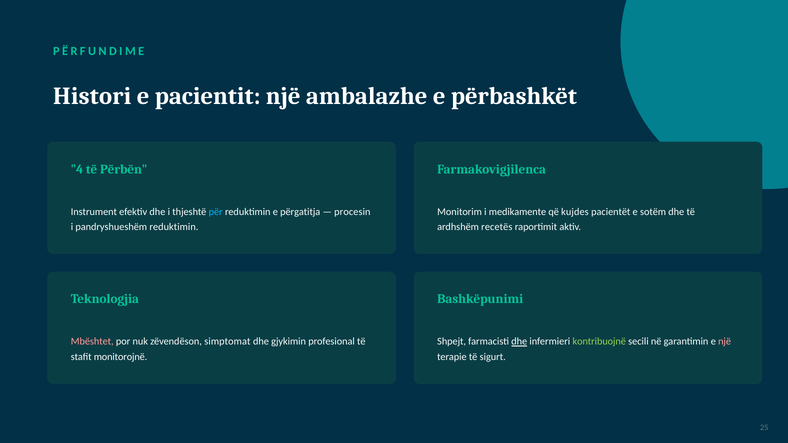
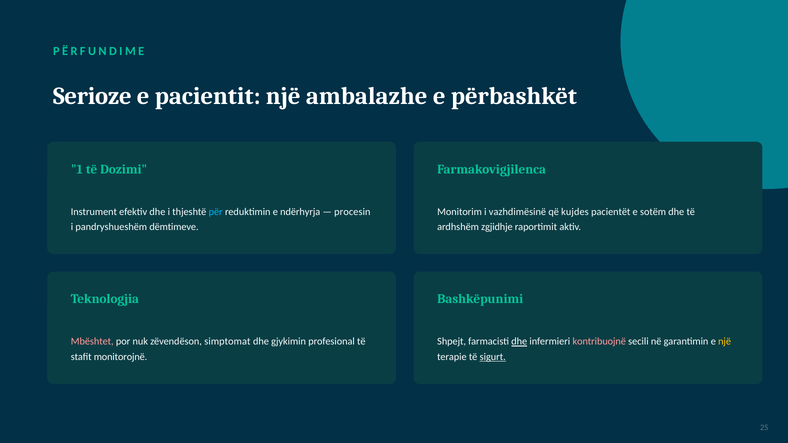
Histori: Histori -> Serioze
4: 4 -> 1
Përbën: Përbën -> Dozimi
përgatitja: përgatitja -> ndërhyrja
medikamente: medikamente -> vazhdimësinë
pandryshueshëm reduktimin: reduktimin -> dëmtimeve
recetës: recetës -> zgjidhje
kontribuojnë colour: light green -> pink
një at (725, 342) colour: pink -> yellow
sigurt underline: none -> present
